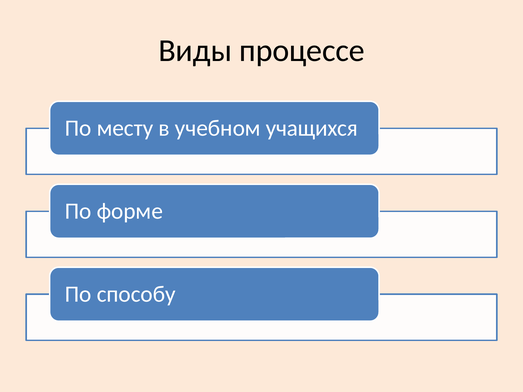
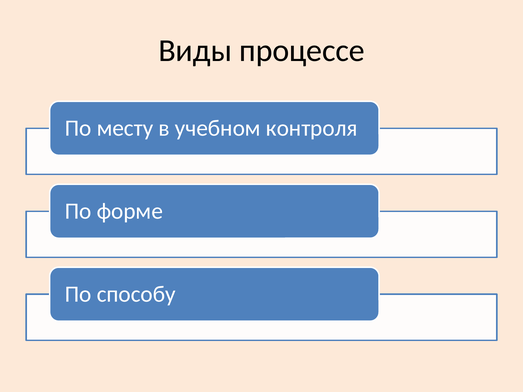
учащихся: учащихся -> контроля
